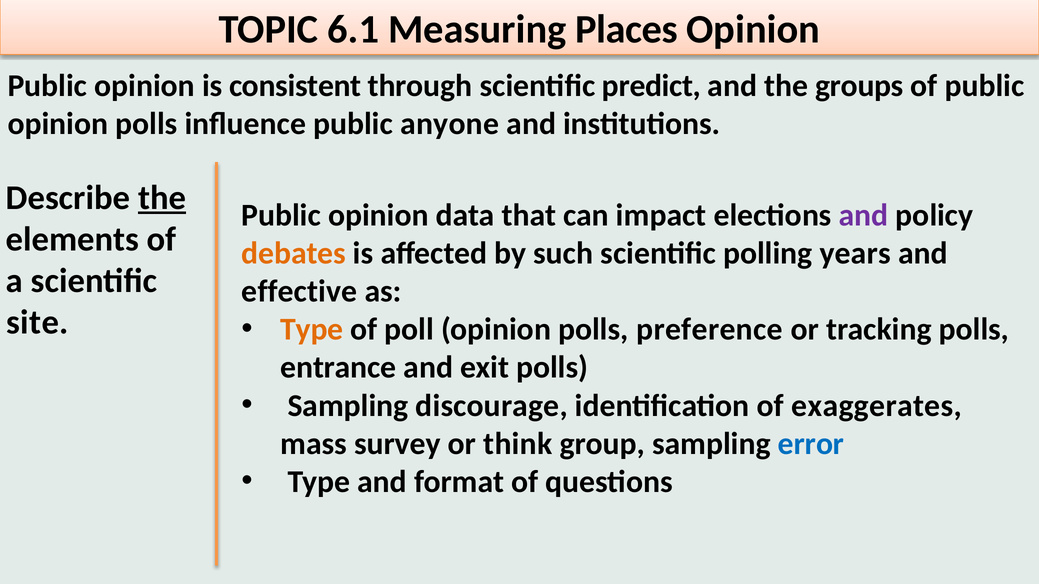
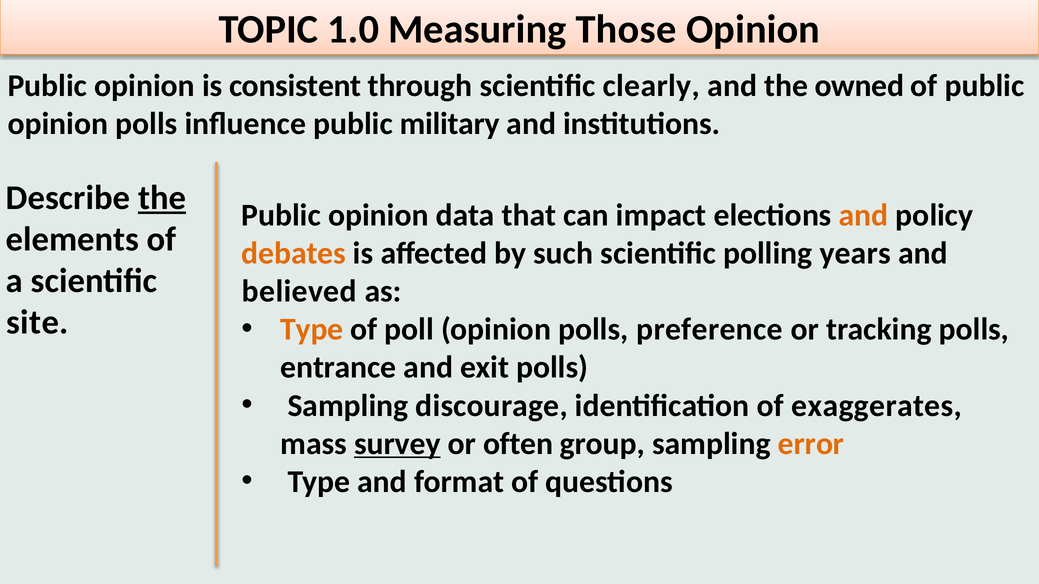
6.1: 6.1 -> 1.0
Places: Places -> Those
predict: predict -> clearly
groups: groups -> owned
anyone: anyone -> military
and at (864, 215) colour: purple -> orange
effective: effective -> believed
survey underline: none -> present
think: think -> often
error colour: blue -> orange
